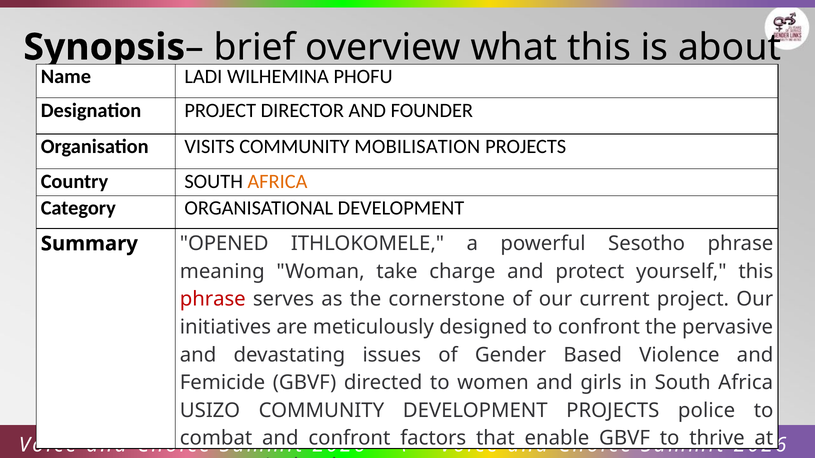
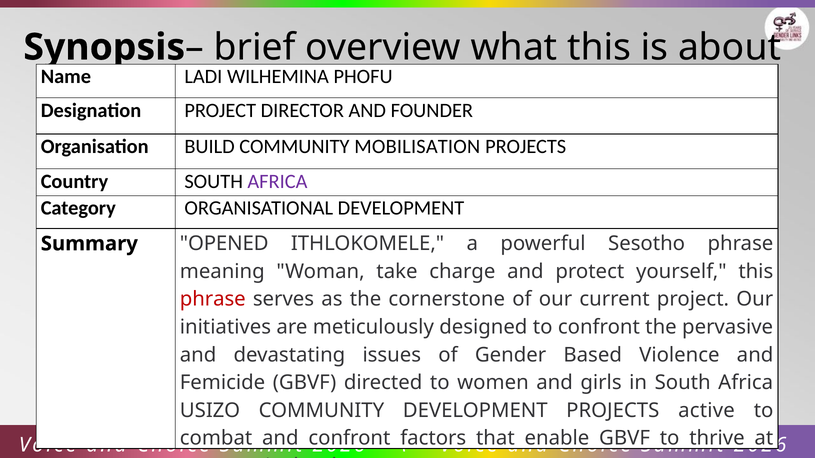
VISITS: VISITS -> BUILD
AFRICA at (277, 182) colour: orange -> purple
police: police -> active
